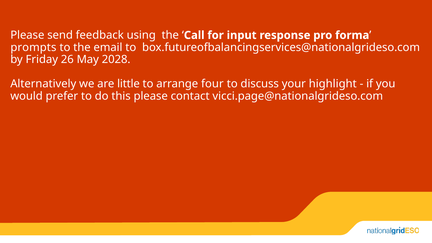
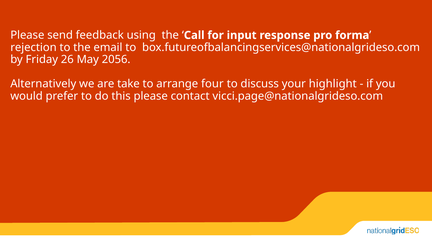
prompts: prompts -> rejection
2028: 2028 -> 2056
little: little -> take
